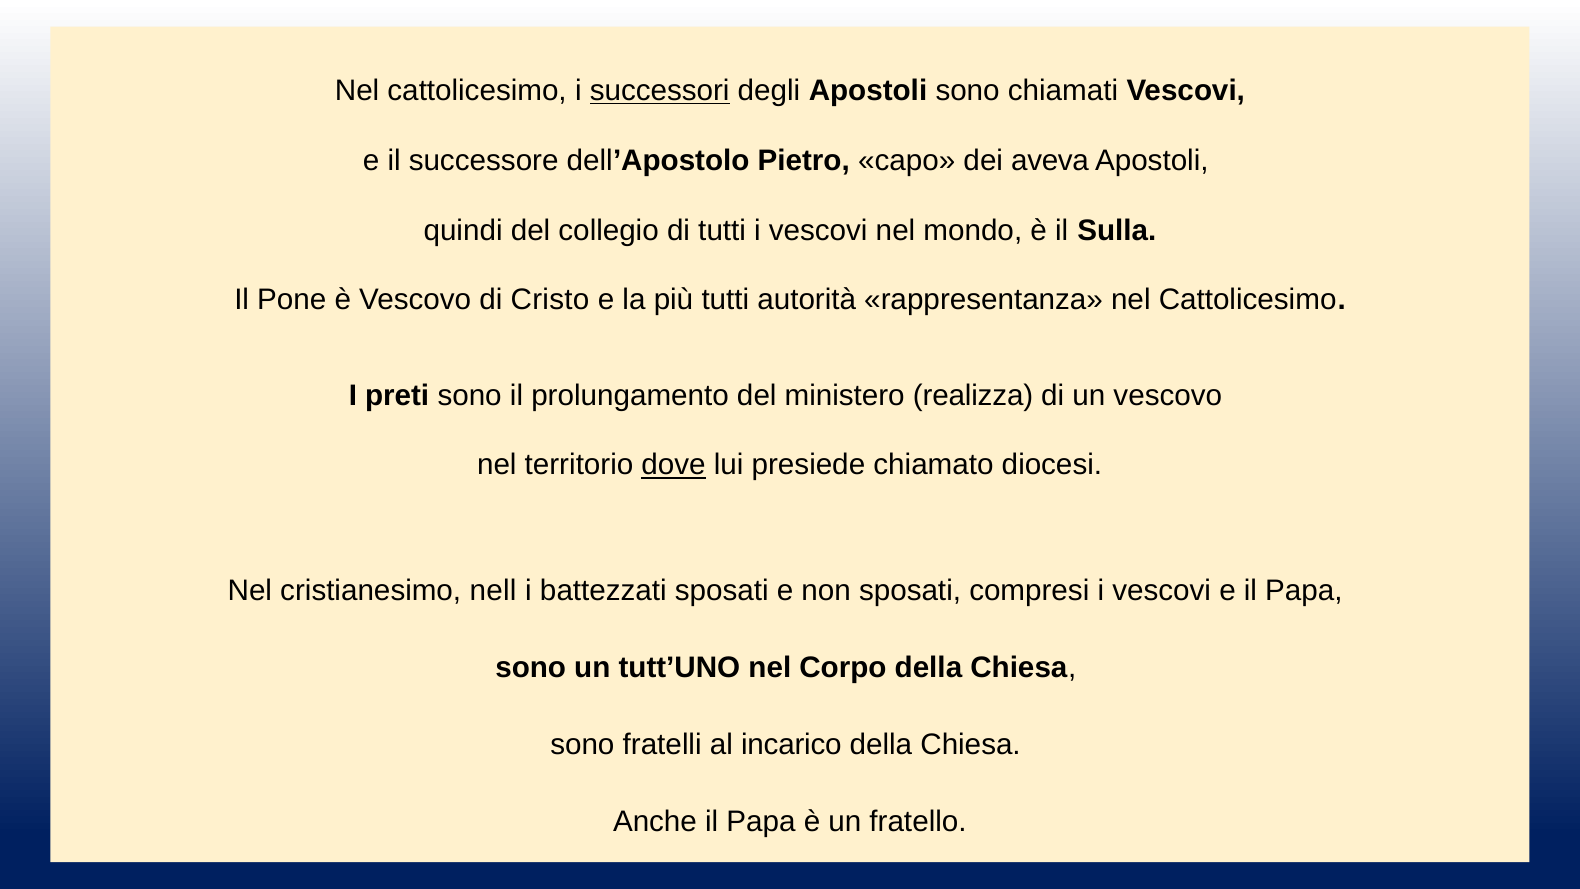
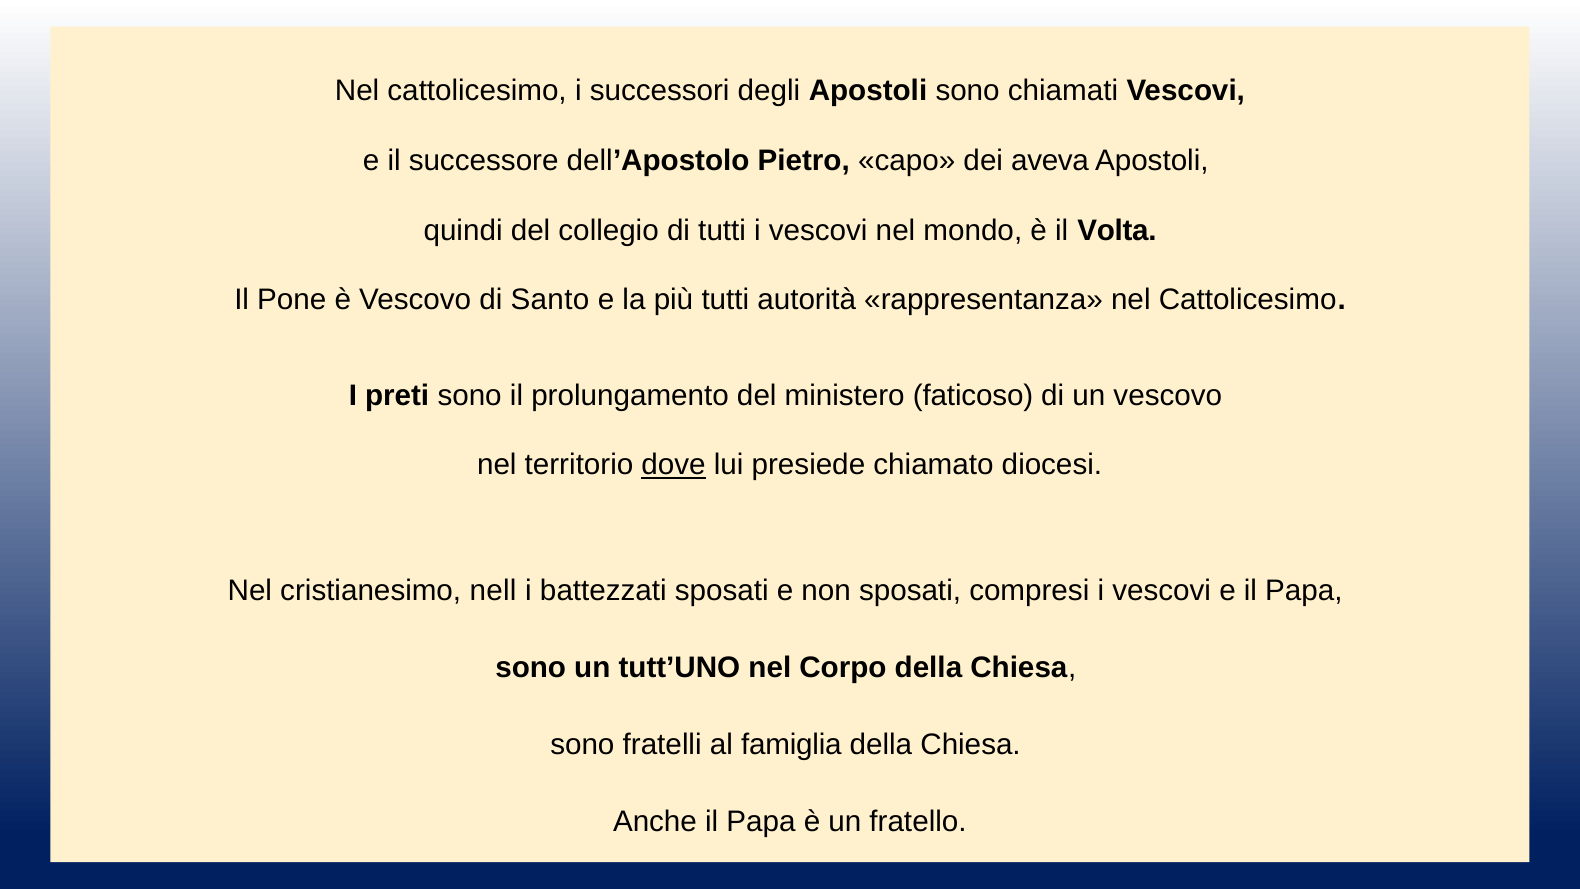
successori underline: present -> none
Sulla: Sulla -> Volta
Cristo: Cristo -> Santo
realizza: realizza -> faticoso
incarico: incarico -> famiglia
